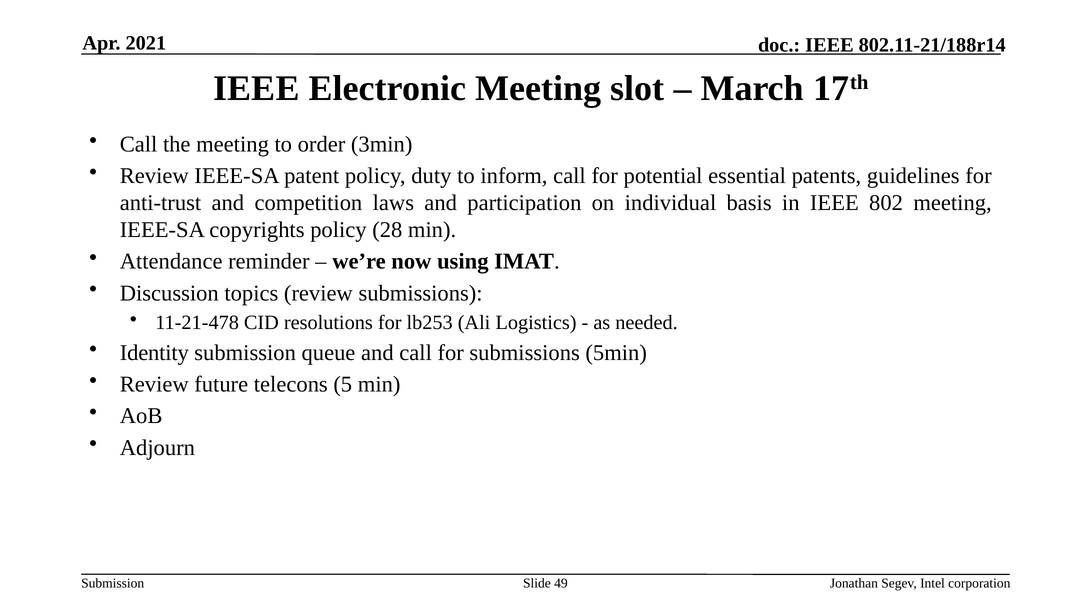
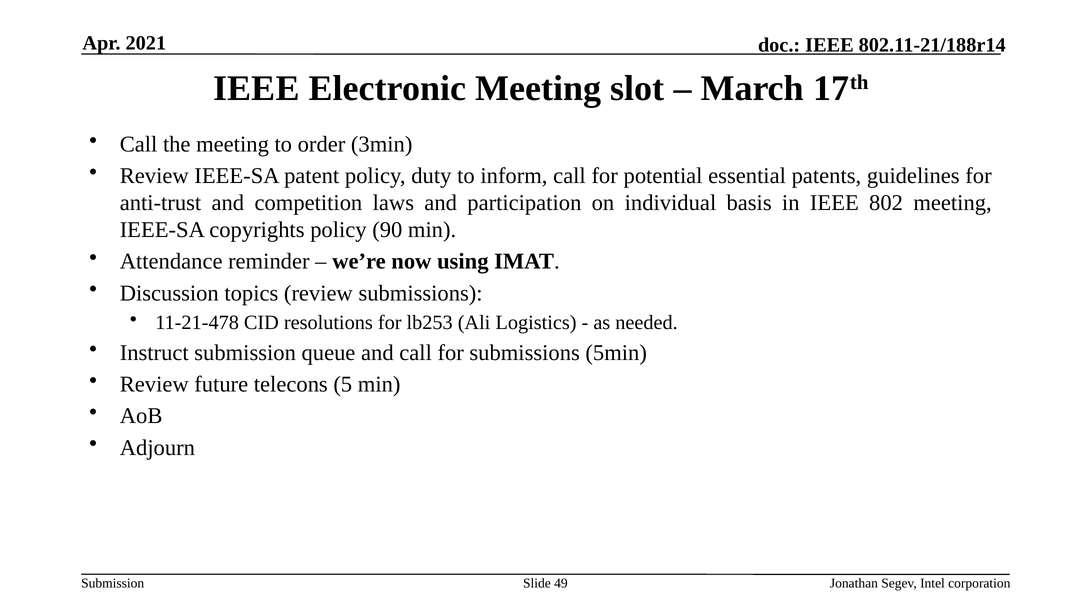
28: 28 -> 90
Identity: Identity -> Instruct
